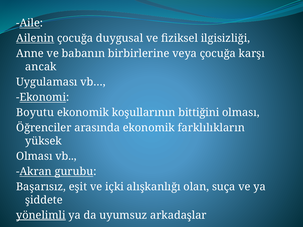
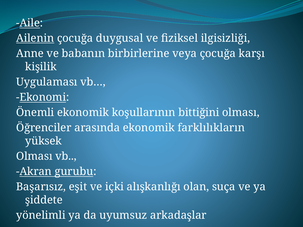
ancak: ancak -> kişilik
Boyutu: Boyutu -> Önemli
yönelimli underline: present -> none
